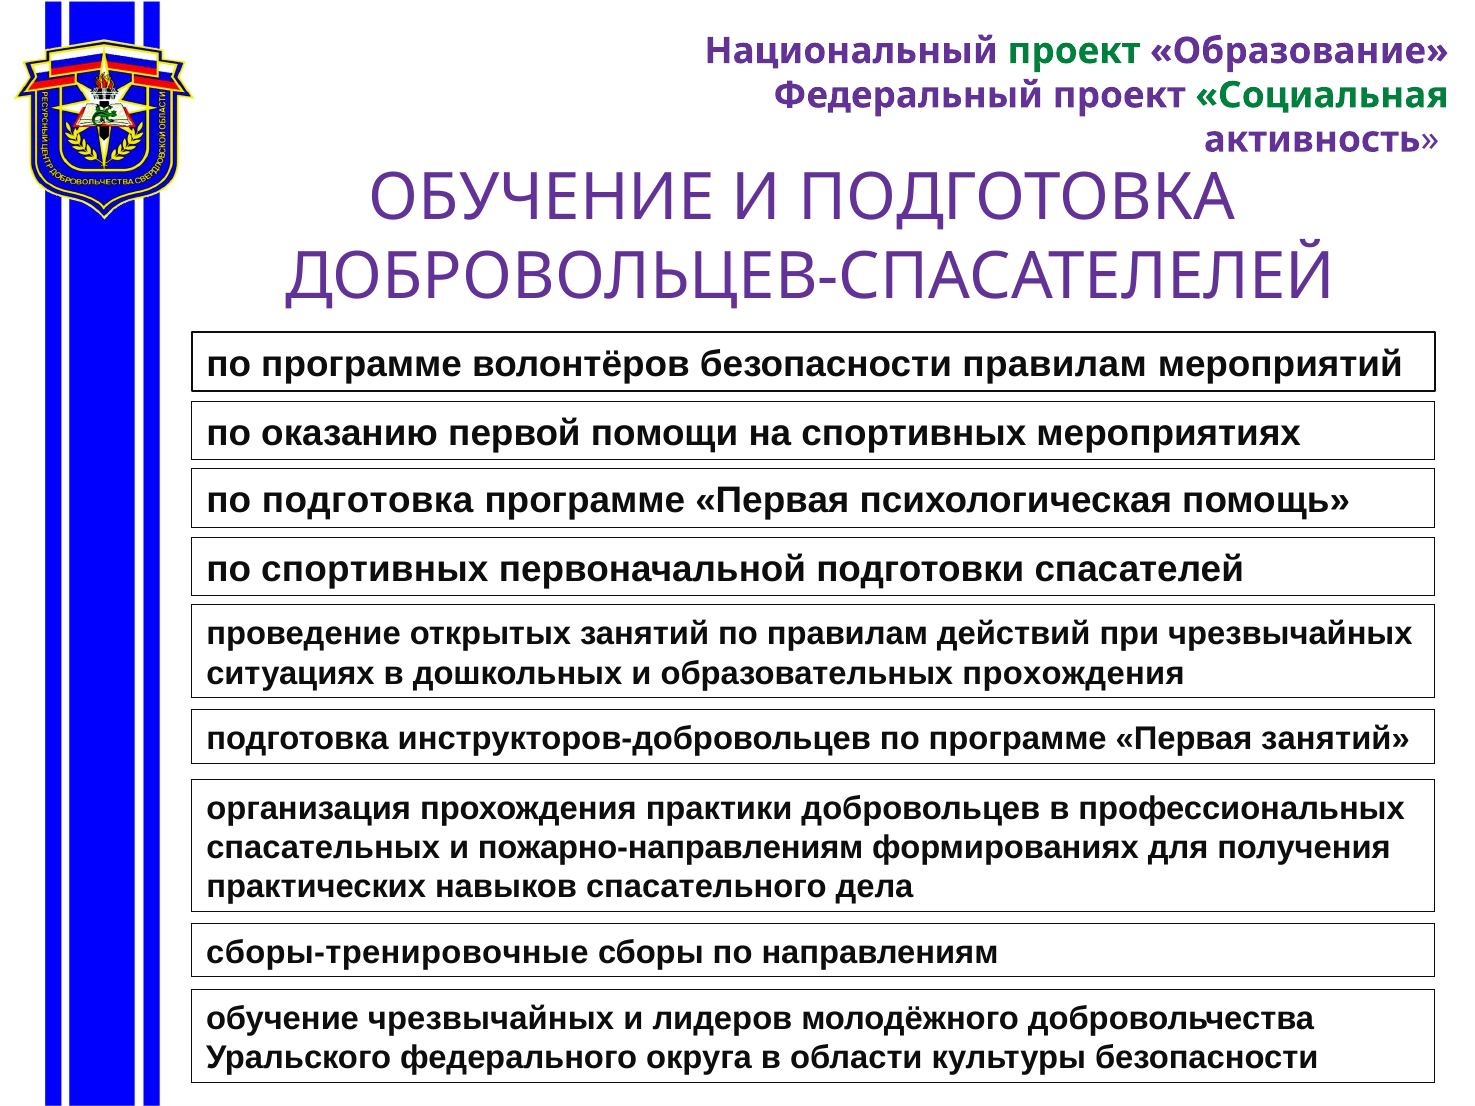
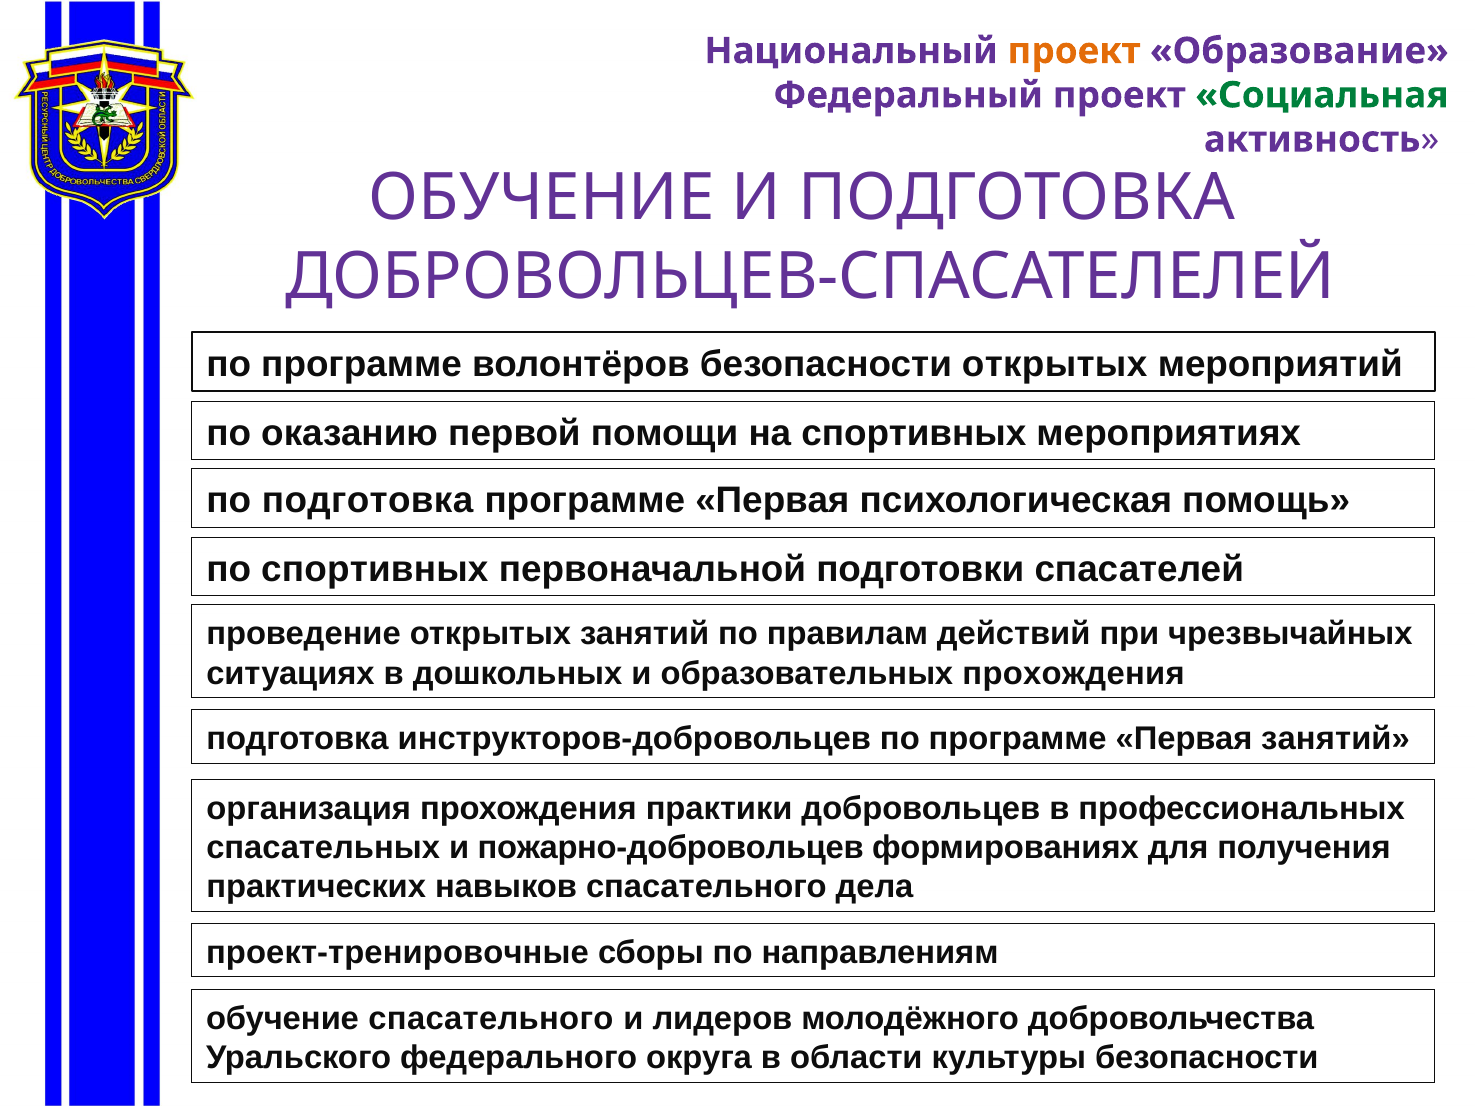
проект at (1074, 51) colour: green -> orange
безопасности правилам: правилам -> открытых
пожарно-направлениям: пожарно-направлениям -> пожарно-добровольцев
сборы-тренировочные: сборы-тренировочные -> проект-тренировочные
обучение чрезвычайных: чрезвычайных -> спасательного
